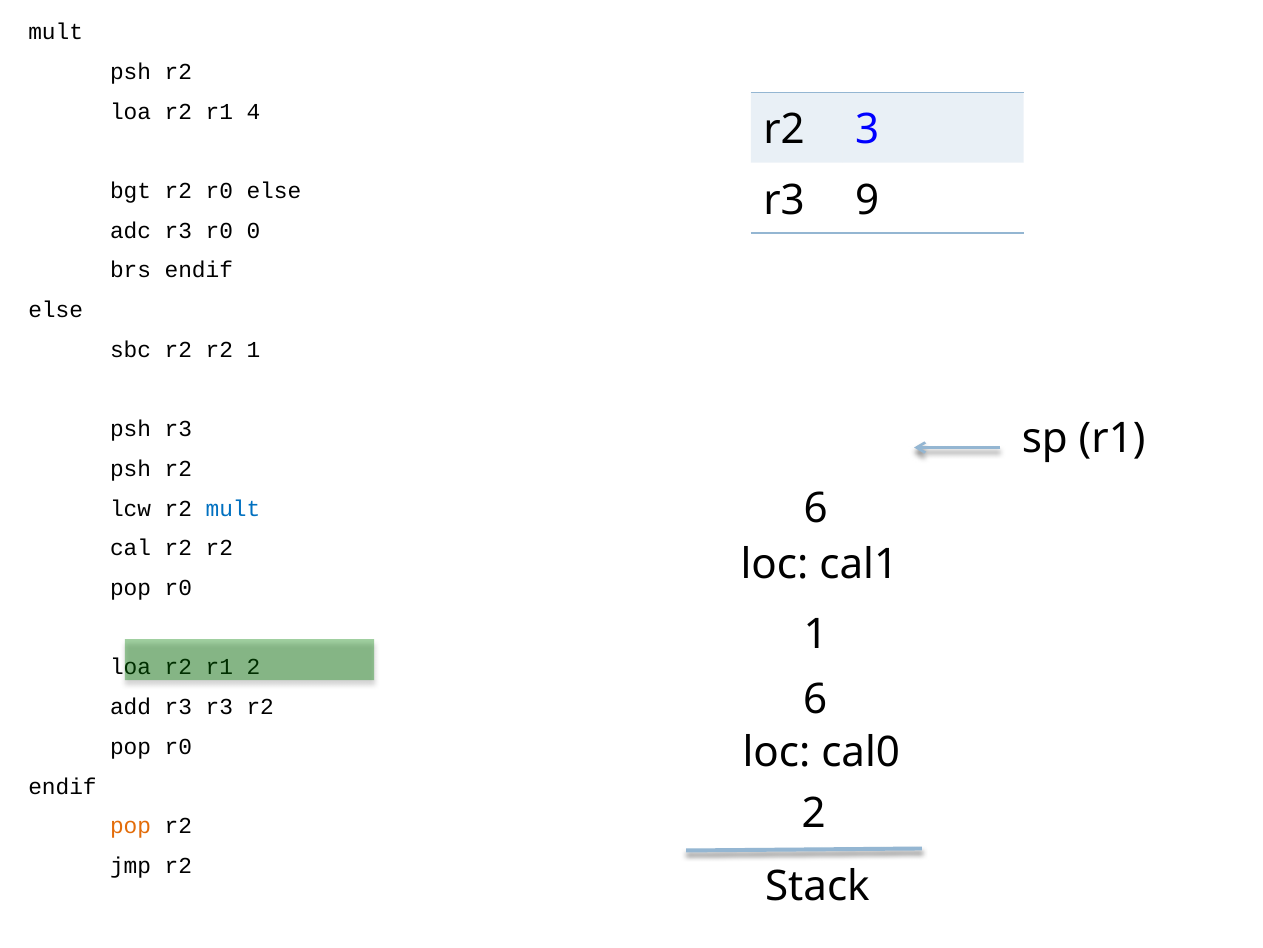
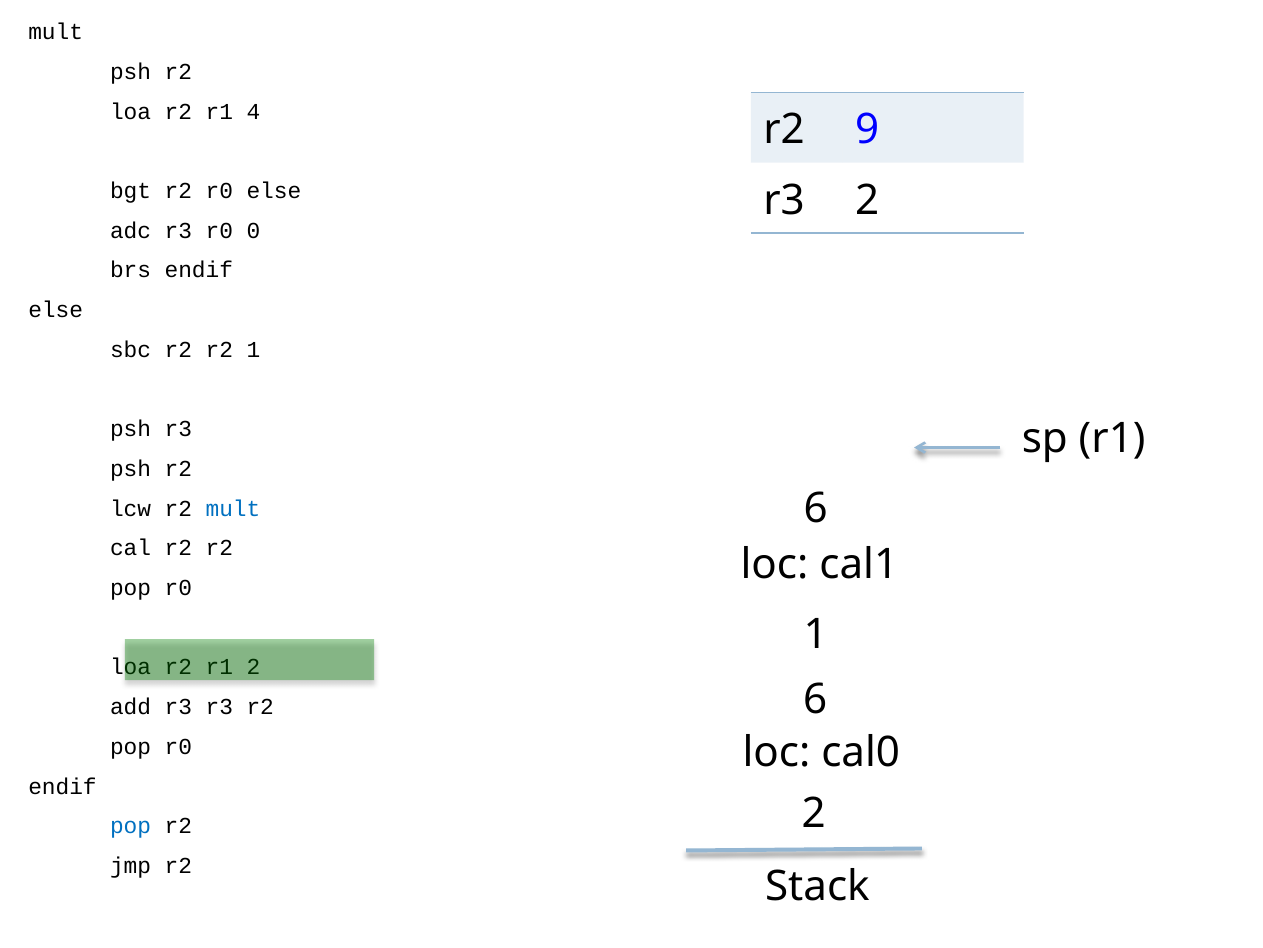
3: 3 -> 9
r3 9: 9 -> 2
pop at (131, 826) colour: orange -> blue
